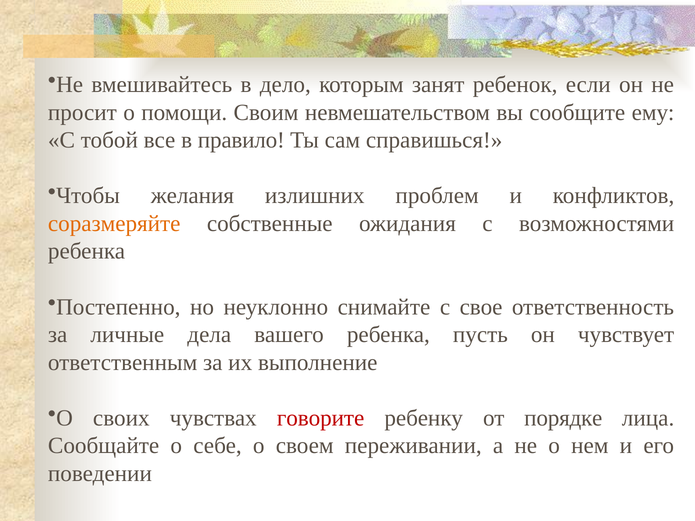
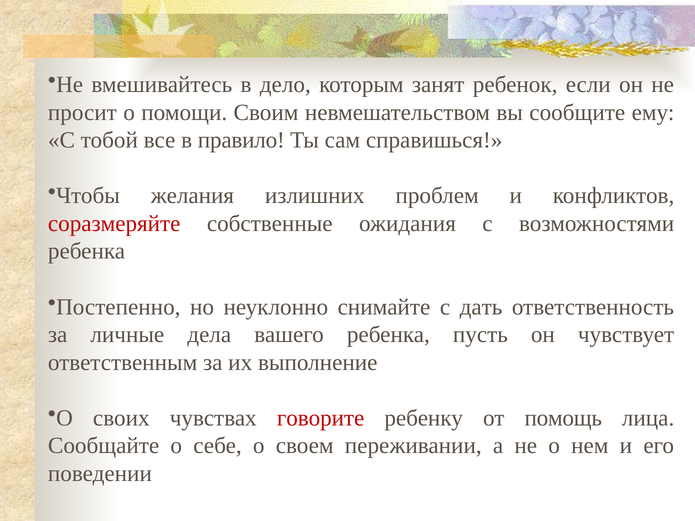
соразмеряйте colour: orange -> red
свое: свое -> дать
порядке: порядке -> помощь
